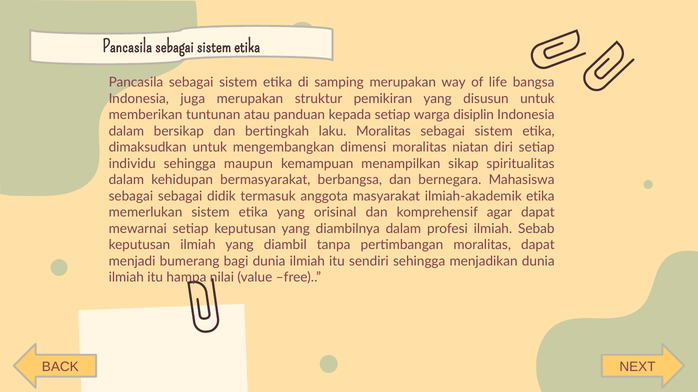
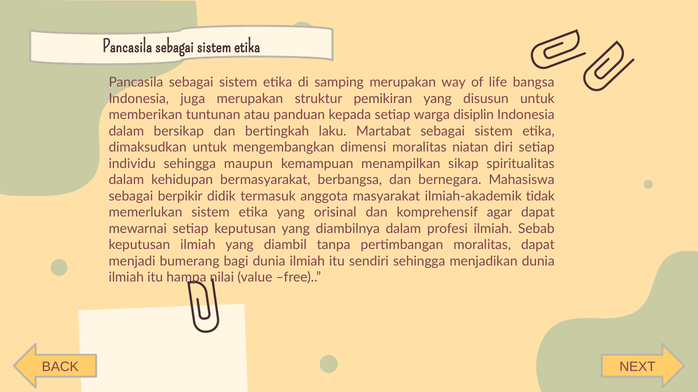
laku Moralitas: Moralitas -> Martabat
sebagai sebagai: sebagai -> berpikir
ilmiah-akademik etika: etika -> tidak
